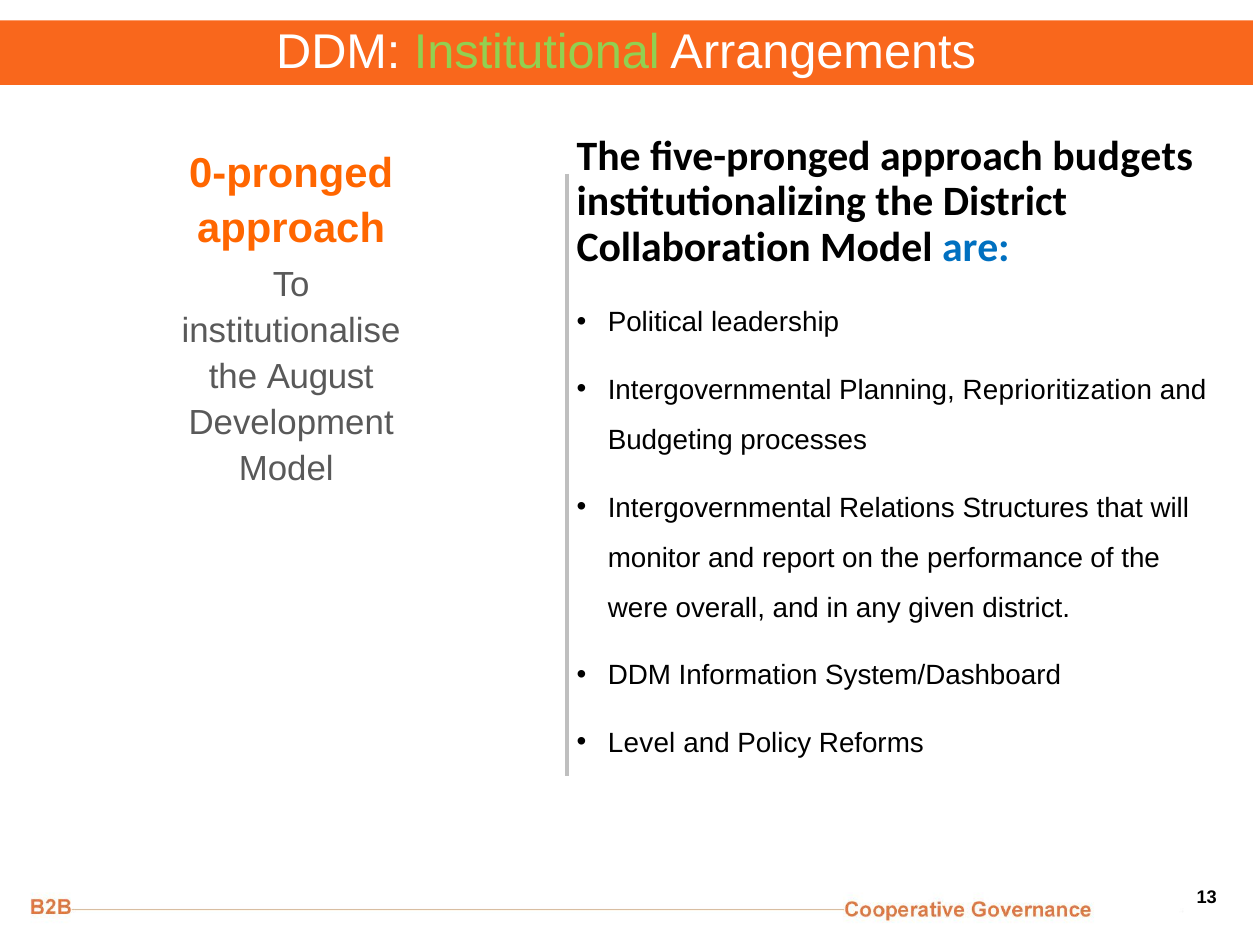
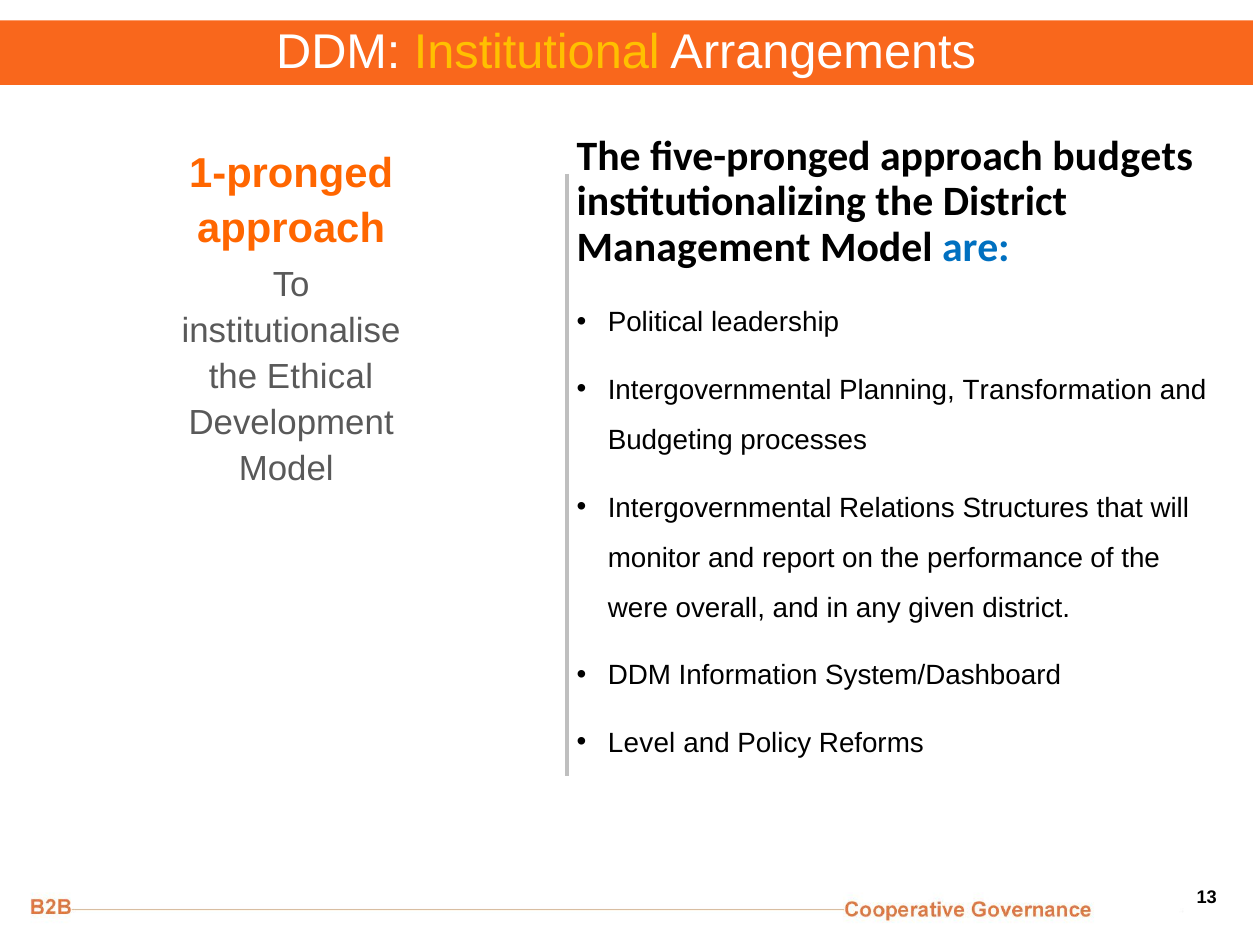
Institutional colour: light green -> yellow
0-pronged: 0-pronged -> 1-pronged
Collaboration: Collaboration -> Management
August: August -> Ethical
Reprioritization: Reprioritization -> Transformation
